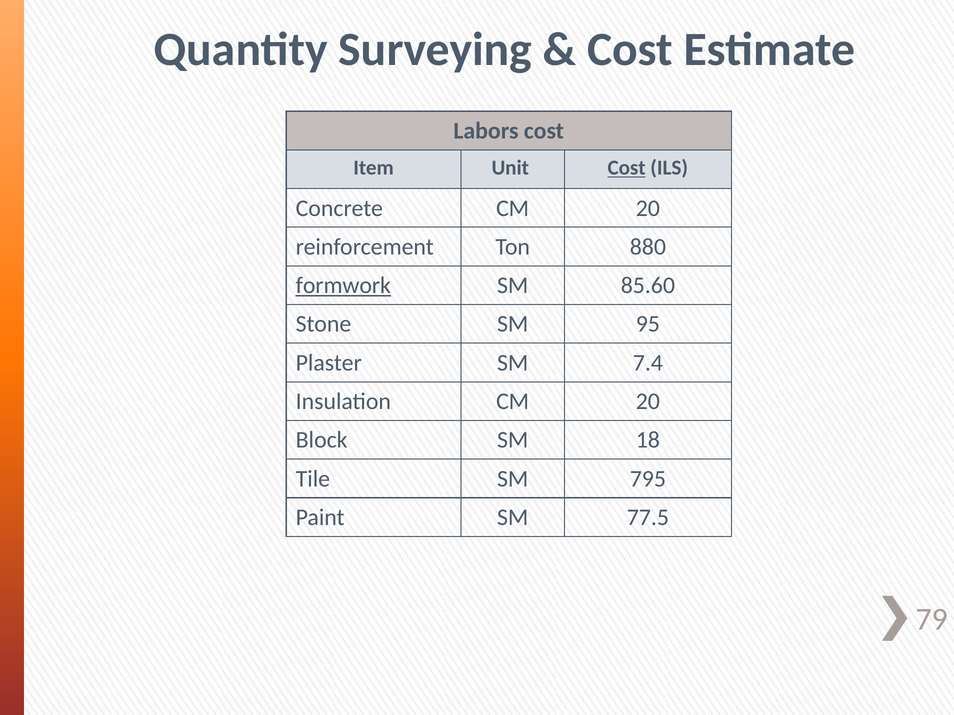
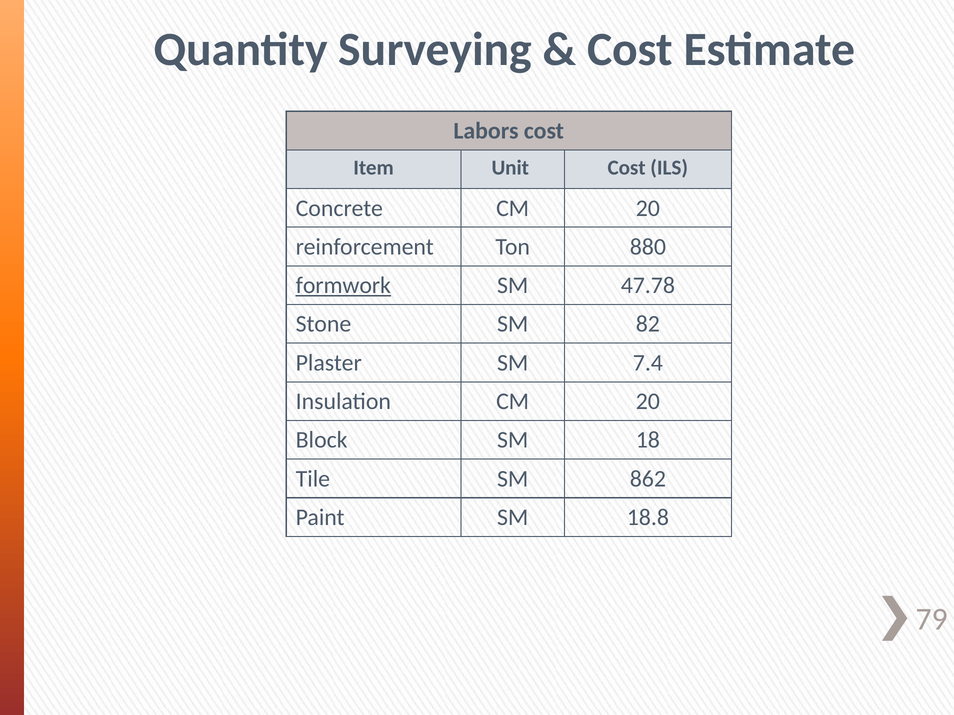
Cost at (627, 168) underline: present -> none
85.60: 85.60 -> 47.78
95: 95 -> 82
795: 795 -> 862
77.5: 77.5 -> 18.8
